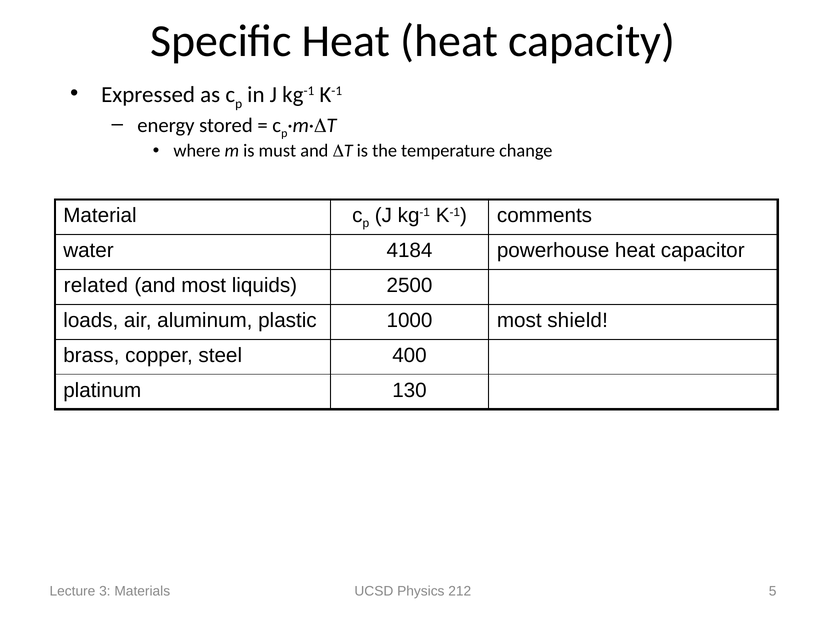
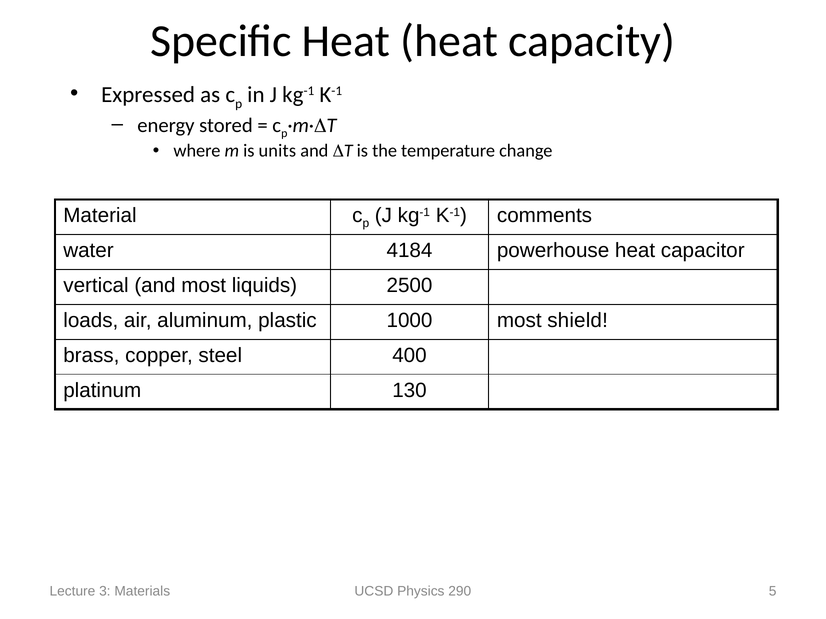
must: must -> units
related: related -> vertical
212: 212 -> 290
